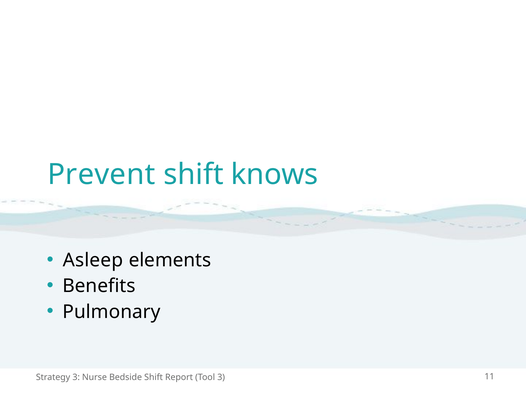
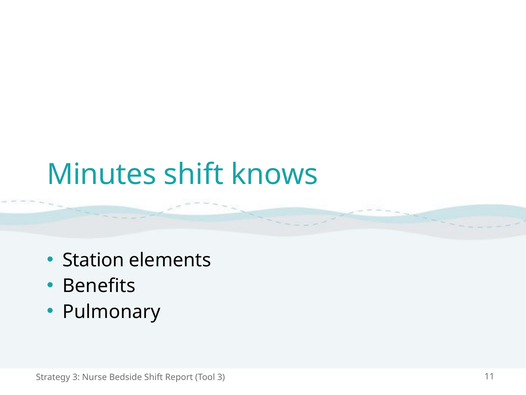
Prevent: Prevent -> Minutes
Asleep: Asleep -> Station
